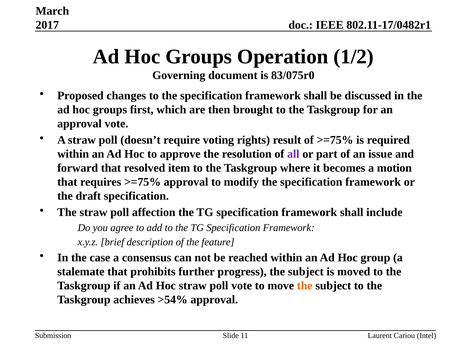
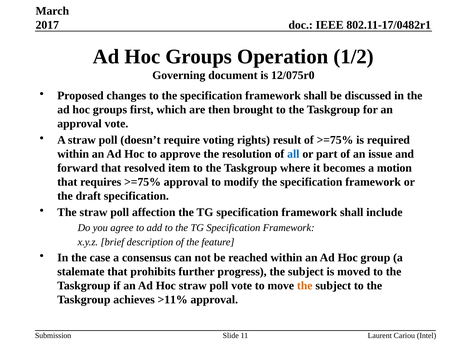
83/075r0: 83/075r0 -> 12/075r0
all colour: purple -> blue
>54%: >54% -> >11%
